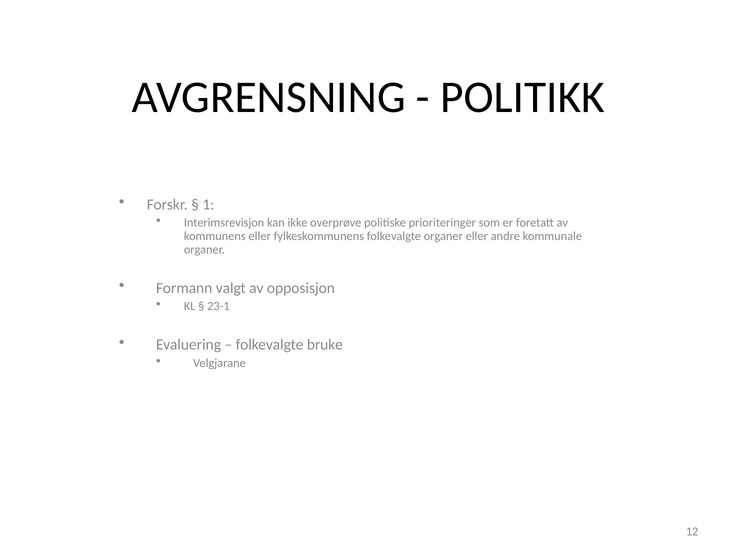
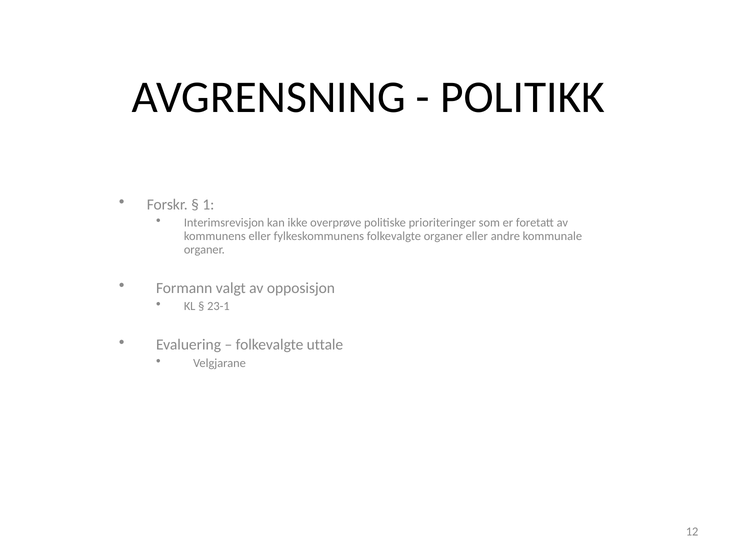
bruke: bruke -> uttale
